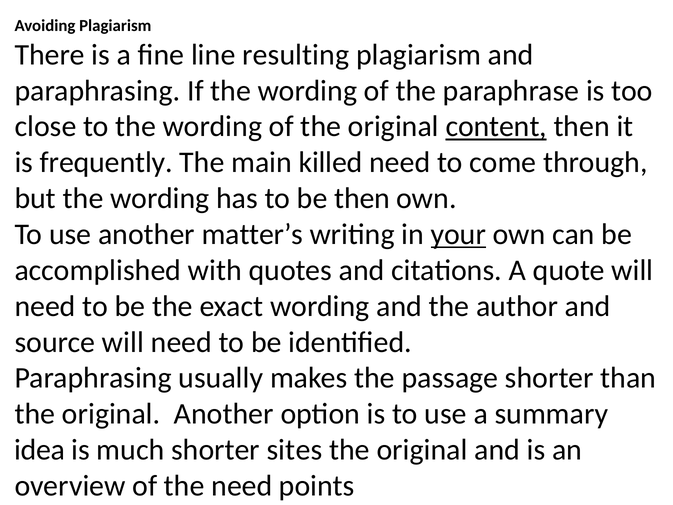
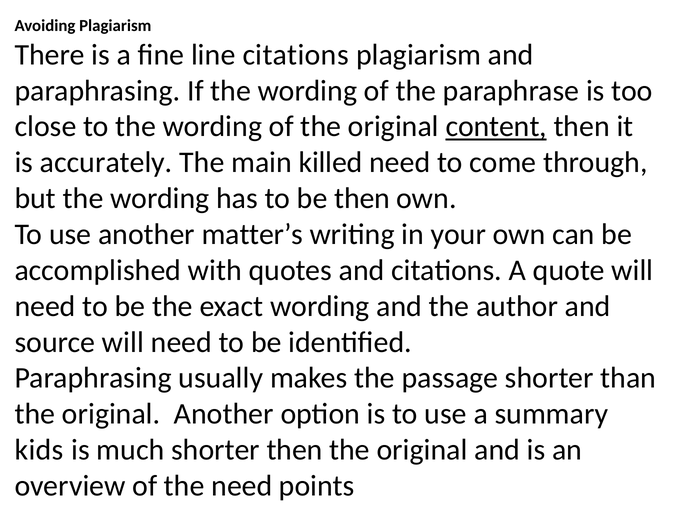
line resulting: resulting -> citations
frequently: frequently -> accurately
your underline: present -> none
idea: idea -> kids
shorter sites: sites -> then
